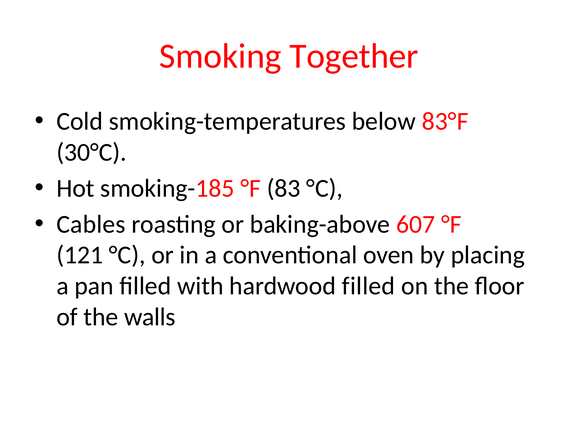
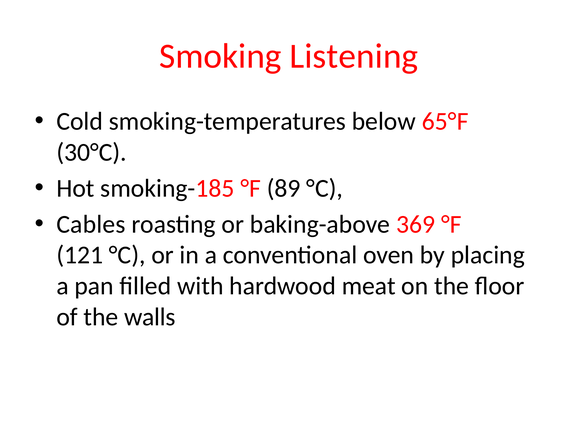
Together: Together -> Listening
83°F: 83°F -> 65°F
83: 83 -> 89
607: 607 -> 369
hardwood filled: filled -> meat
